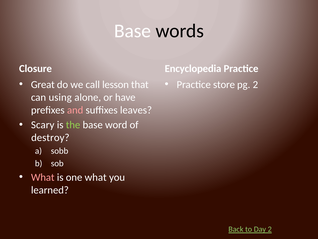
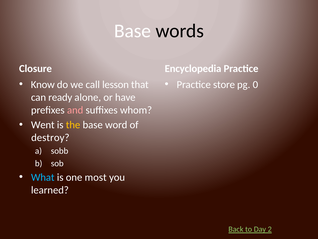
Great: Great -> Know
pg 2: 2 -> 0
using: using -> ready
leaves: leaves -> whom
Scary: Scary -> Went
the colour: light green -> yellow
What at (43, 177) colour: pink -> light blue
one what: what -> most
